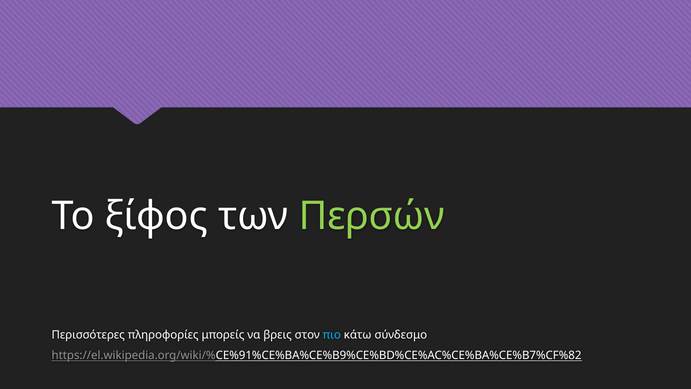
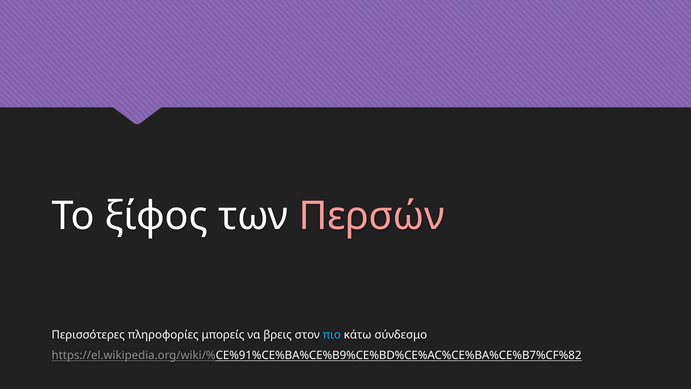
Περσών colour: light green -> pink
